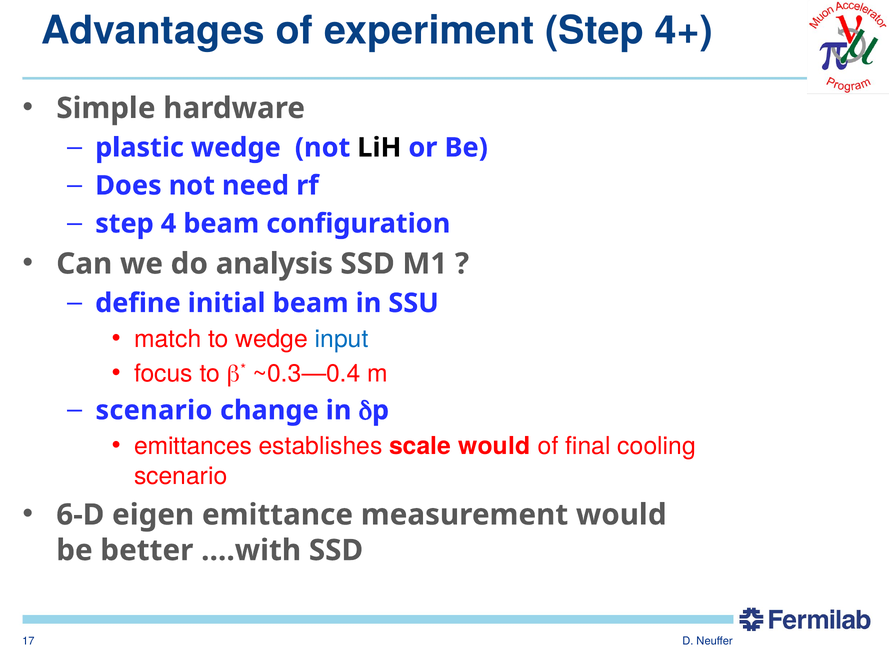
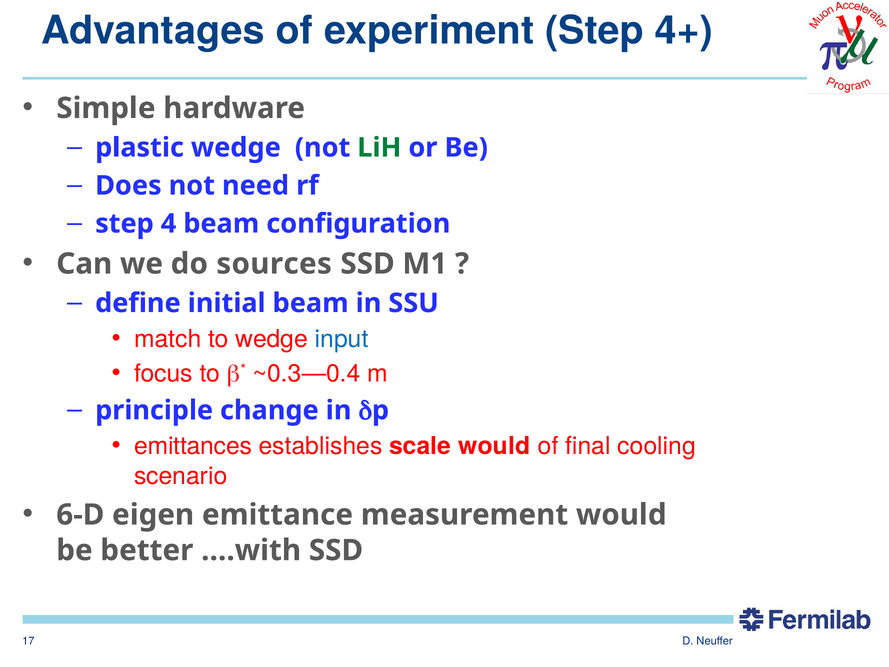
LiH colour: black -> green
analysis: analysis -> sources
scenario at (154, 410): scenario -> principle
